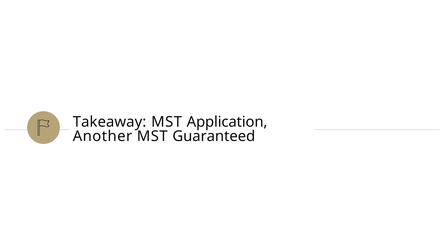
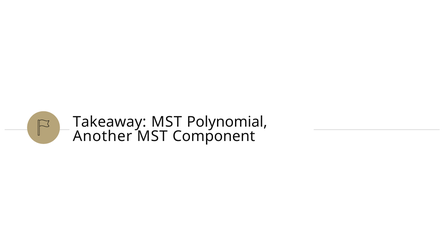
Application: Application -> Polynomial
Guaranteed: Guaranteed -> Component
